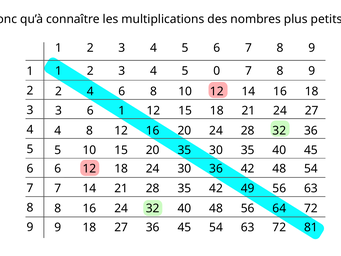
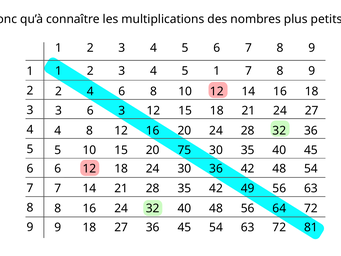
5 0: 0 -> 1
6 1: 1 -> 3
20 35: 35 -> 75
